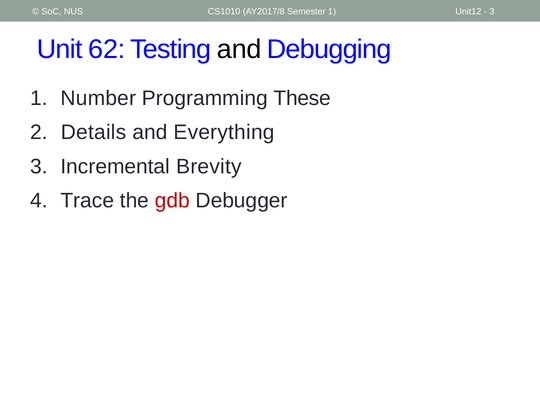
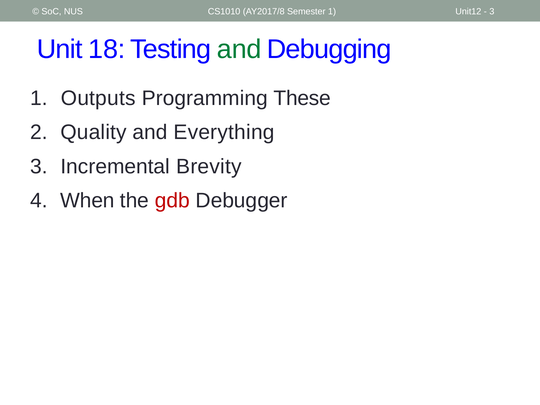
62: 62 -> 18
and at (239, 49) colour: black -> green
Number: Number -> Outputs
Details: Details -> Quality
Trace: Trace -> When
